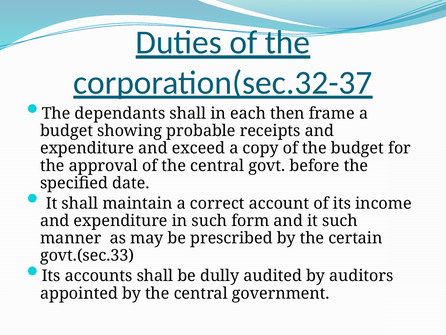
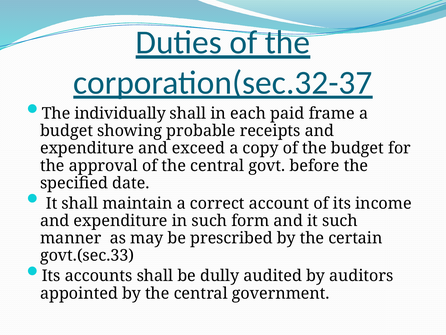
dependants: dependants -> individually
then: then -> paid
